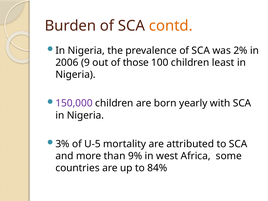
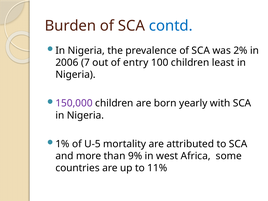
contd colour: orange -> blue
9: 9 -> 7
those: those -> entry
3%: 3% -> 1%
84%: 84% -> 11%
